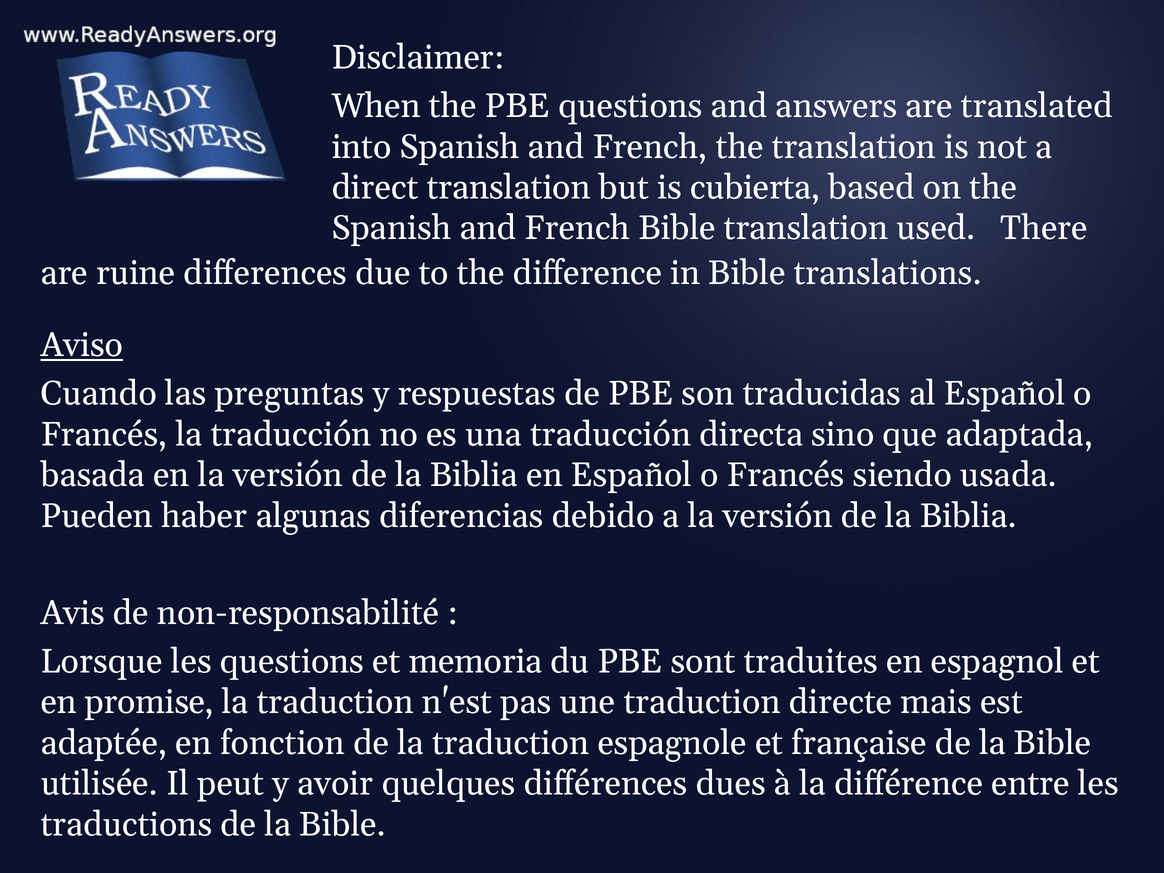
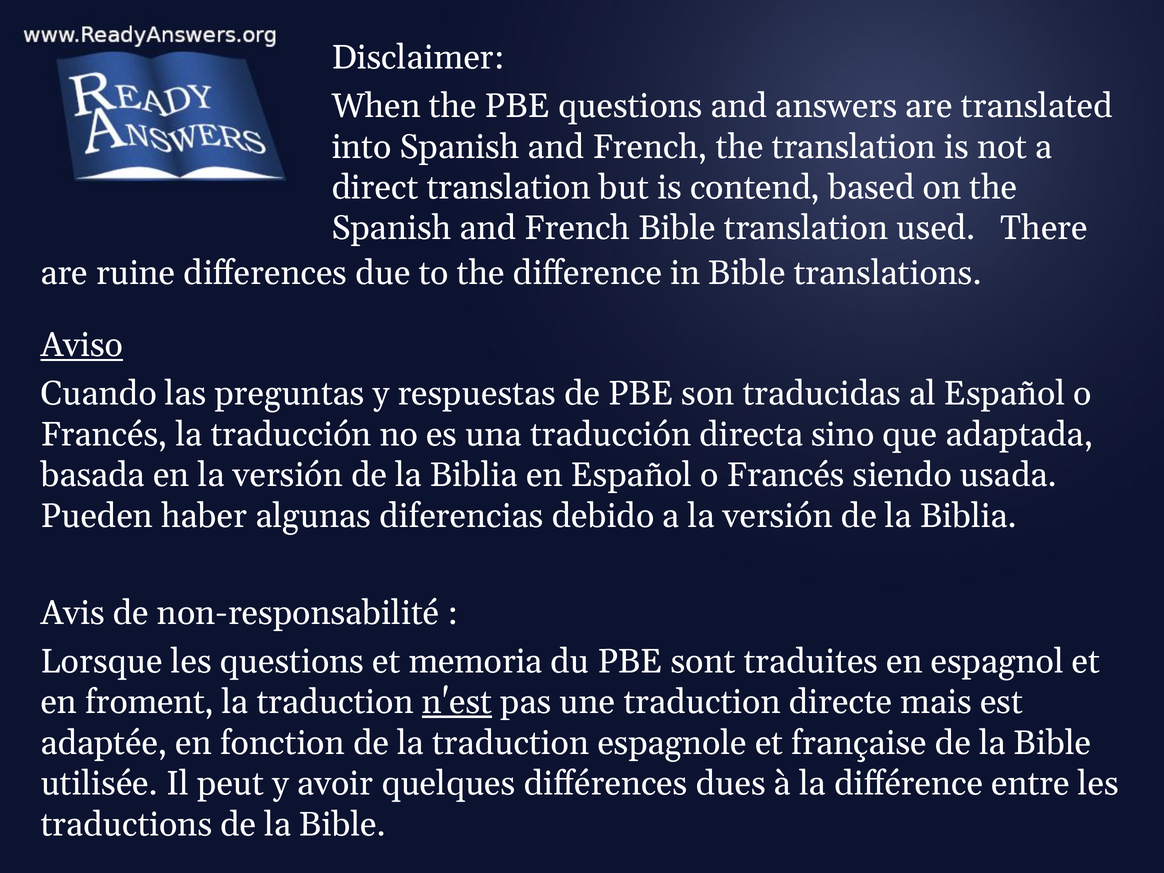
cubierta: cubierta -> contend
promise: promise -> froment
n'est underline: none -> present
